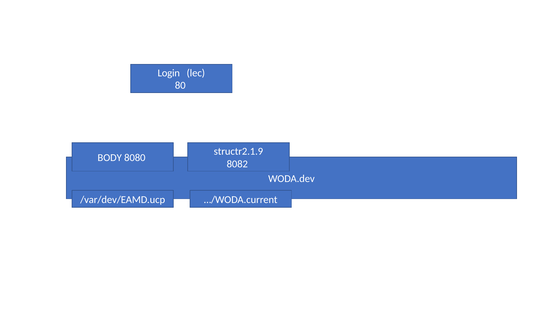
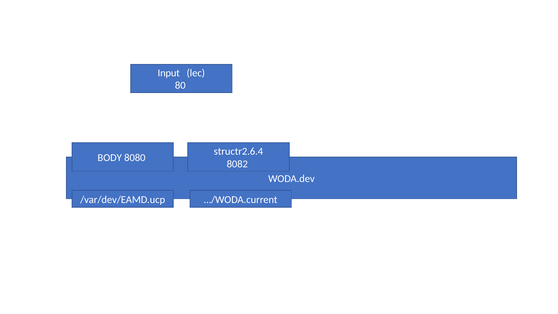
Login: Login -> Input
structr2.1.9: structr2.1.9 -> structr2.6.4
